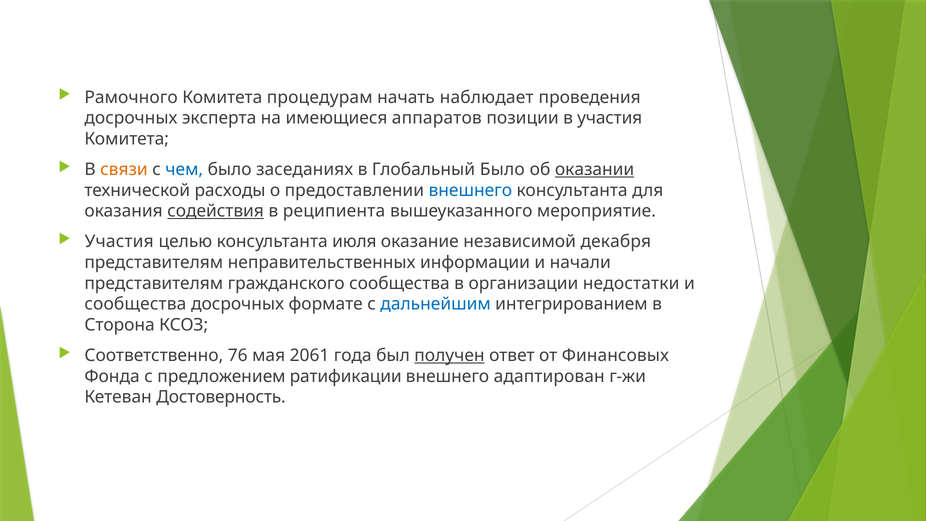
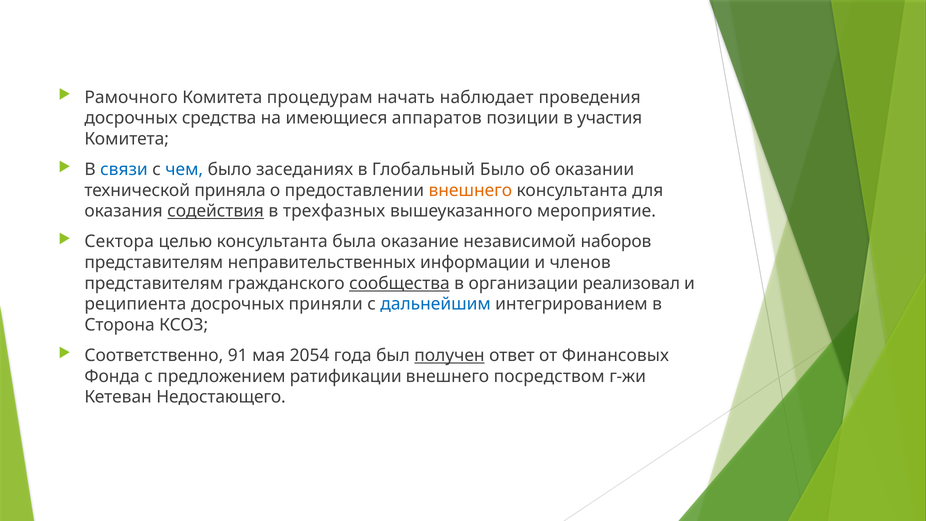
эксперта: эксперта -> средства
связи colour: orange -> blue
оказании underline: present -> none
расходы: расходы -> приняла
внешнего at (470, 190) colour: blue -> orange
реципиента: реципиента -> трехфазных
Участия at (119, 242): Участия -> Сектора
июля: июля -> была
декабря: декабря -> наборов
начали: начали -> членов
сообщества at (399, 283) underline: none -> present
недостатки: недостатки -> реализовал
сообщества at (135, 304): сообщества -> реципиента
формате: формате -> приняли
76: 76 -> 91
2061: 2061 -> 2054
адаптирован: адаптирован -> посредством
Достоверность: Достоверность -> Недостающего
